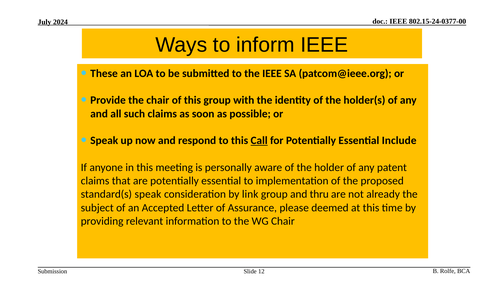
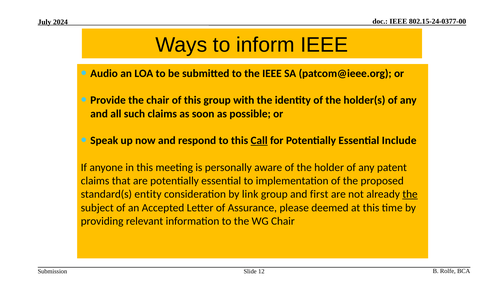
These: These -> Audio
standard(s speak: speak -> entity
thru: thru -> first
the at (410, 195) underline: none -> present
